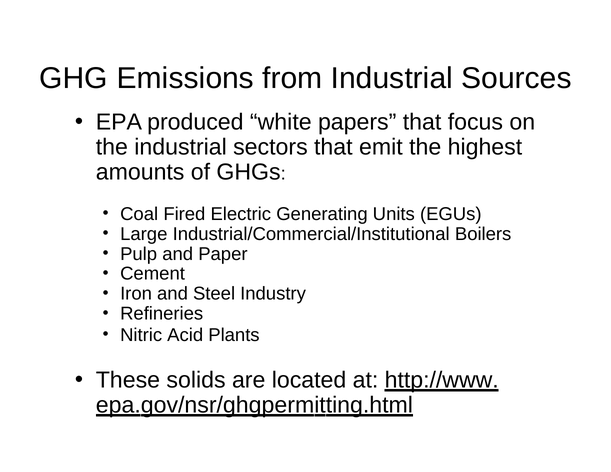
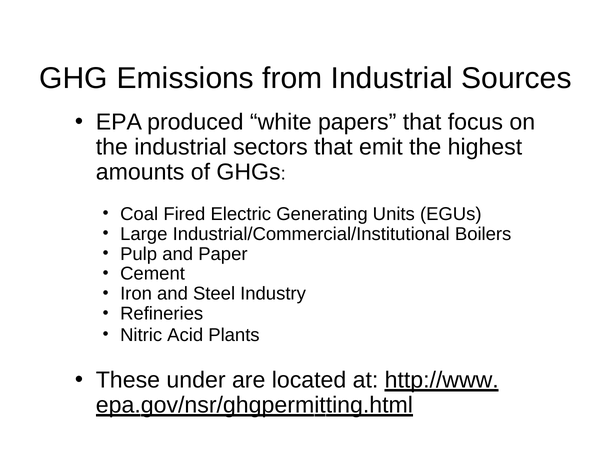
solids: solids -> under
